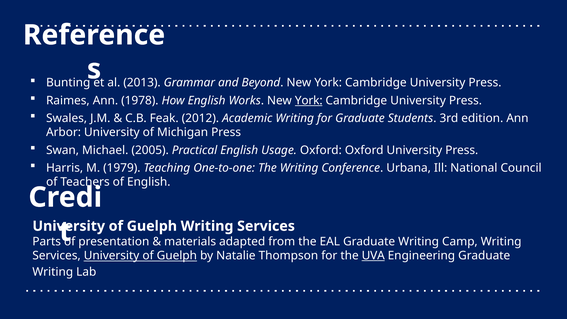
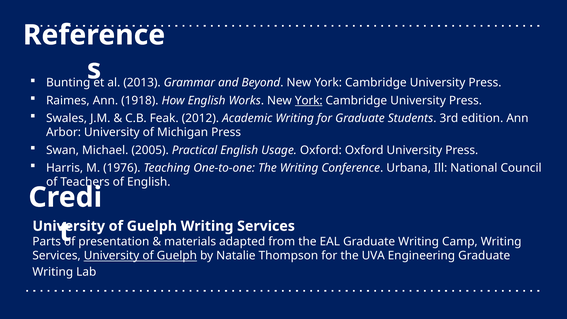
1978: 1978 -> 1918
1979: 1979 -> 1976
UVA underline: present -> none
